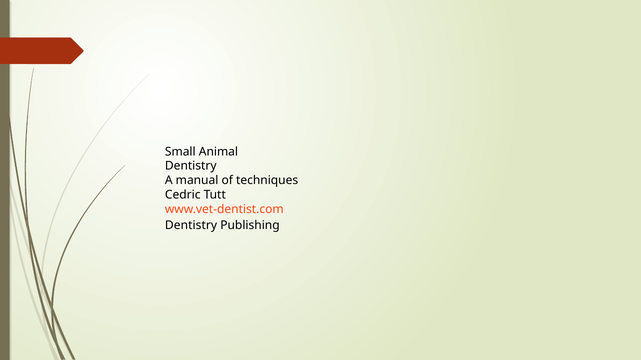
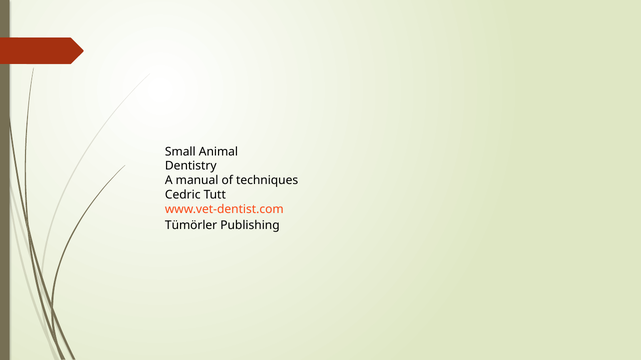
Dentistry at (191, 226): Dentistry -> Tümörler
